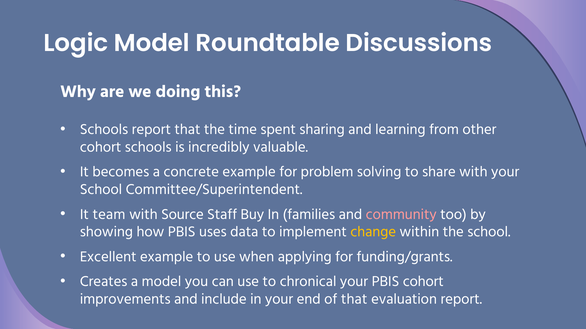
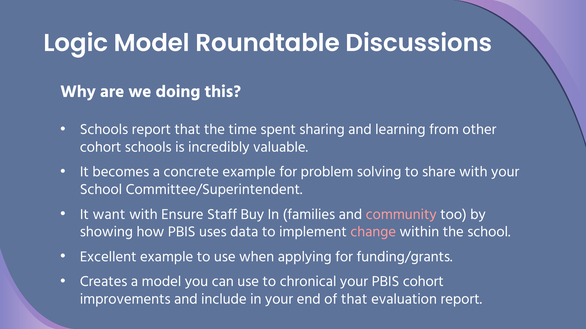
team: team -> want
Source: Source -> Ensure
change colour: yellow -> pink
